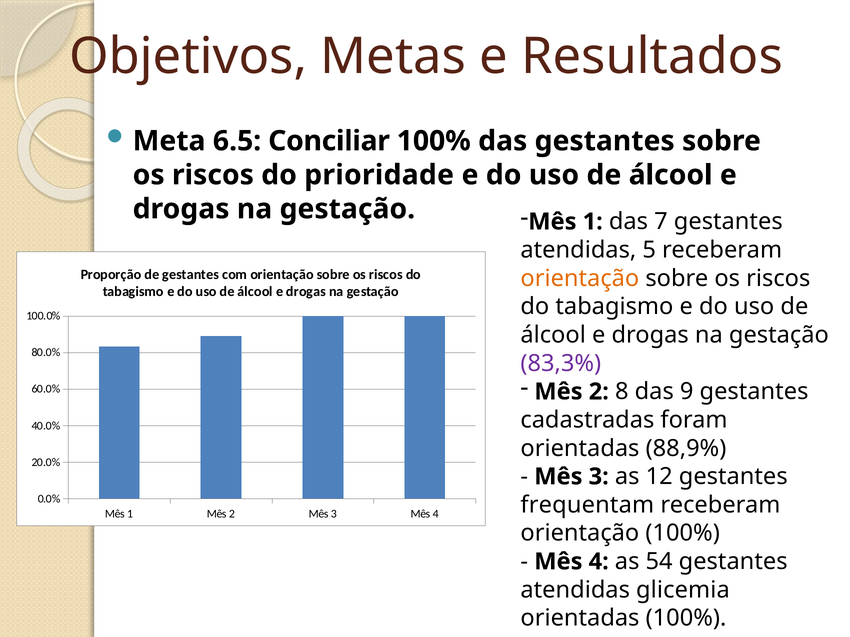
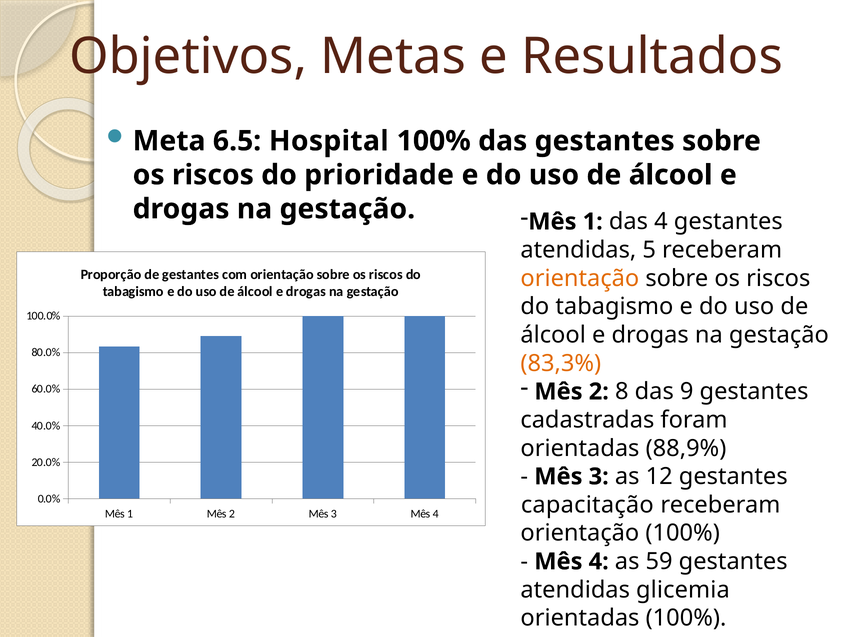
Conciliar: Conciliar -> Hospital
das 7: 7 -> 4
83,3% colour: purple -> orange
frequentam: frequentam -> capacitação
54: 54 -> 59
